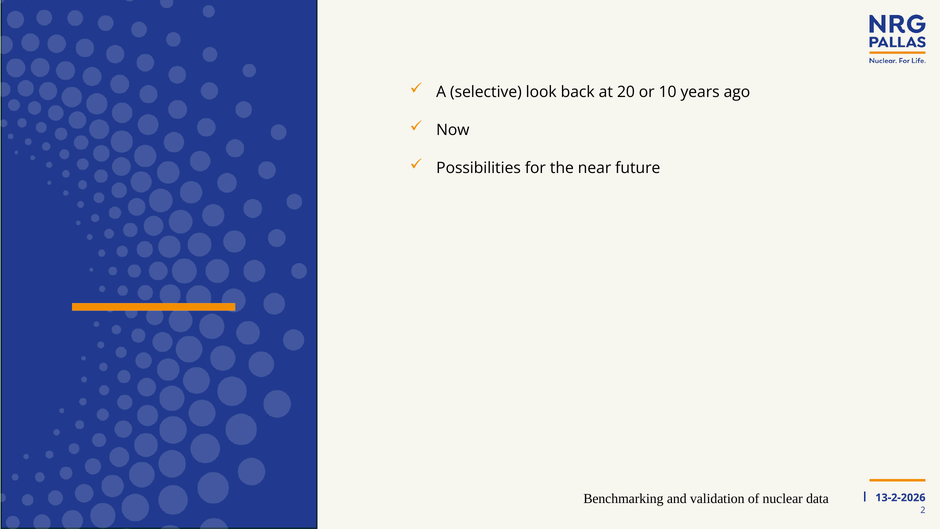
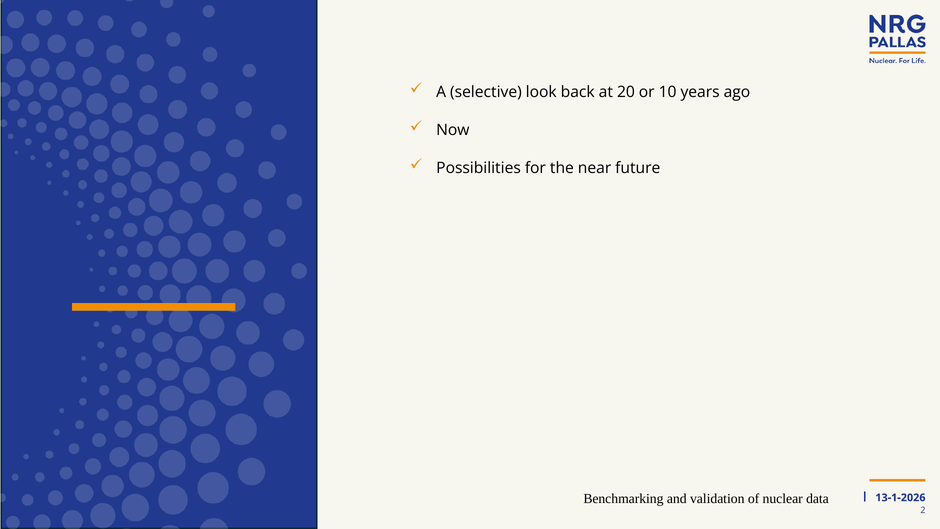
13-2-2026: 13-2-2026 -> 13-1-2026
